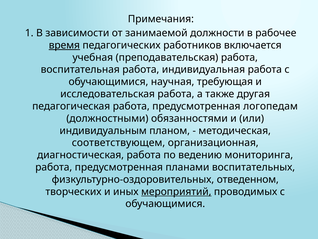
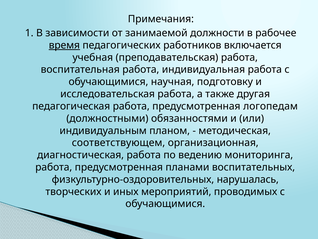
требующая: требующая -> подготовку
отведенном: отведенном -> нарушалась
мероприятий underline: present -> none
